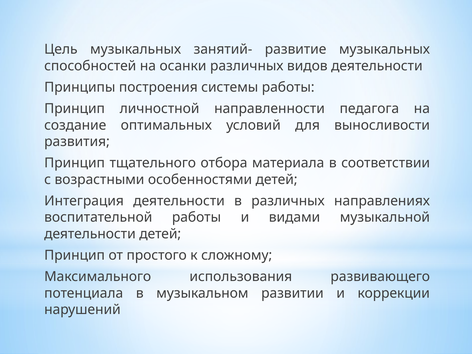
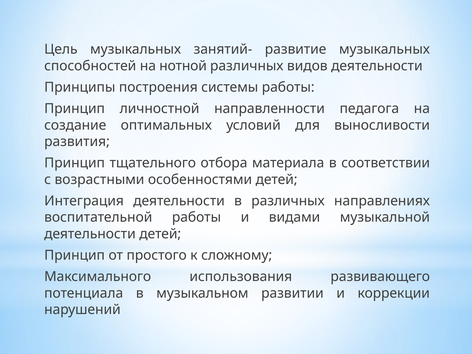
осанки: осанки -> нотной
